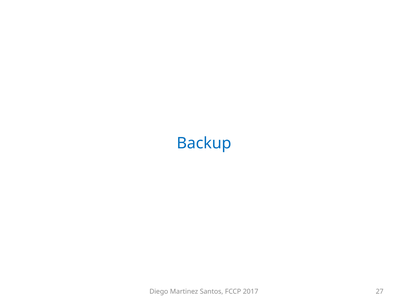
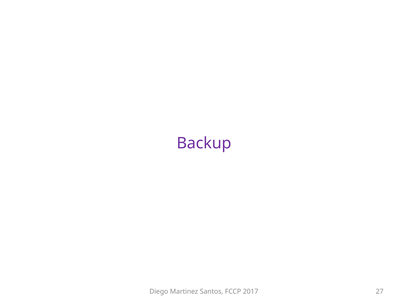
Backup colour: blue -> purple
